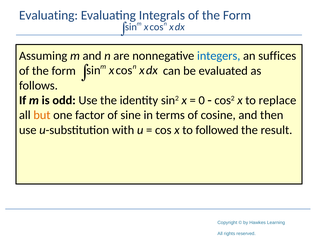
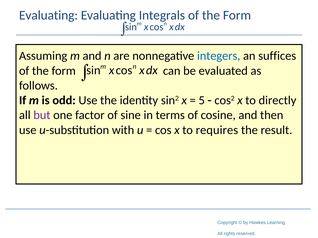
0: 0 -> 5
replace: replace -> directly
but colour: orange -> purple
followed: followed -> requires
